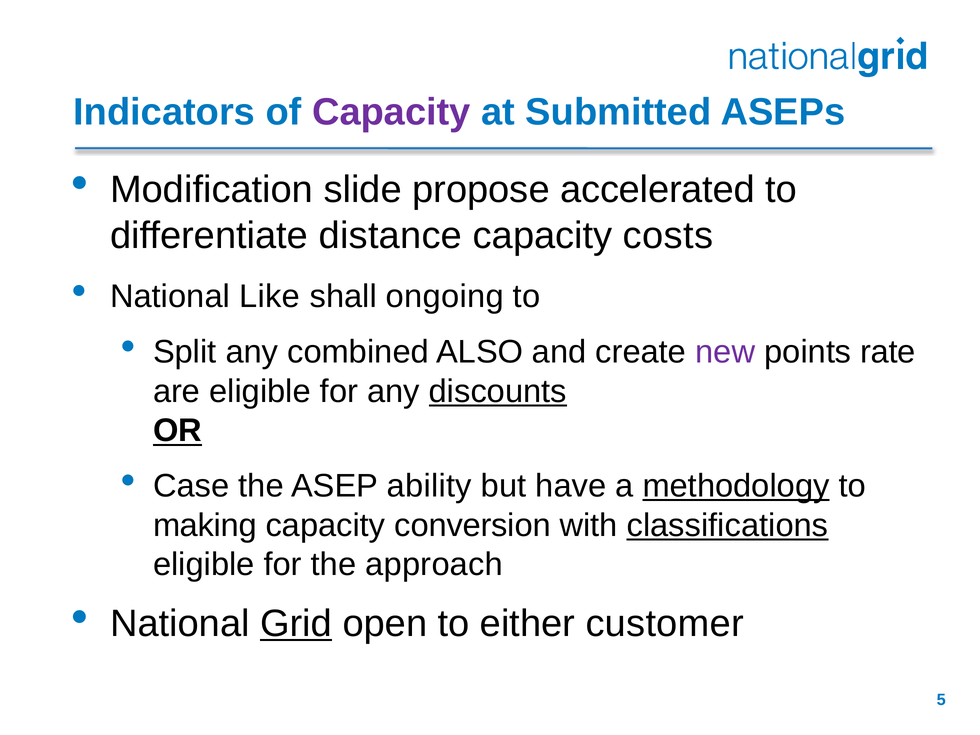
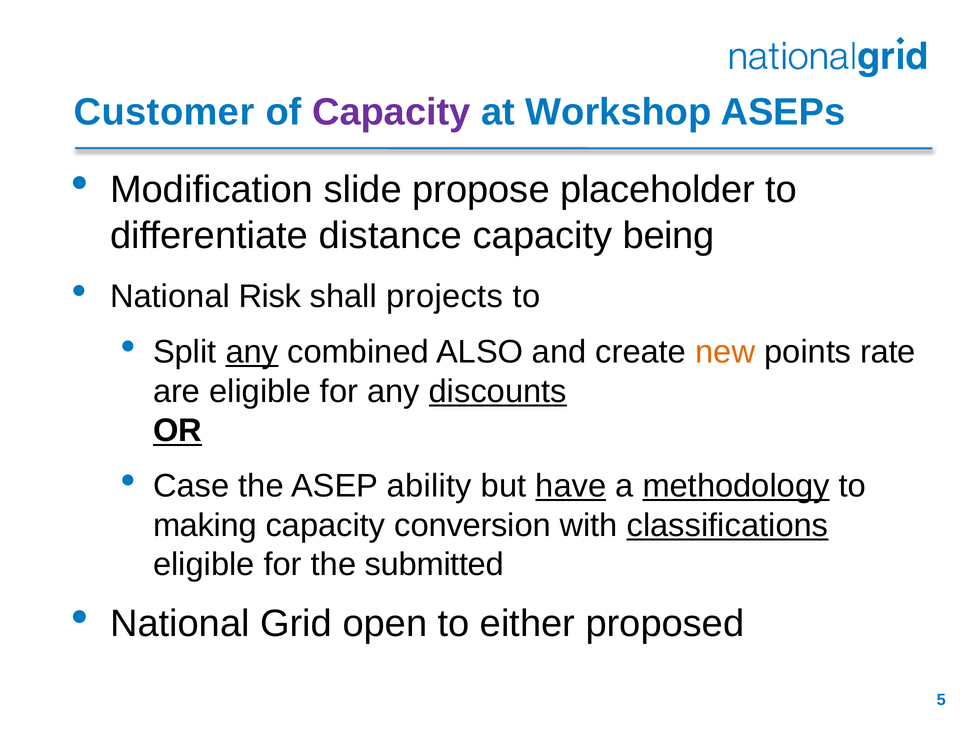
Indicators: Indicators -> Customer
Submitted: Submitted -> Workshop
accelerated: accelerated -> placeholder
costs: costs -> being
Like: Like -> Risk
ongoing: ongoing -> projects
any at (252, 352) underline: none -> present
new colour: purple -> orange
have underline: none -> present
approach: approach -> submitted
Grid underline: present -> none
customer: customer -> proposed
